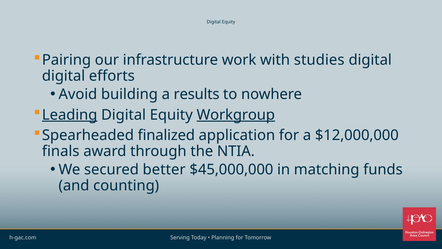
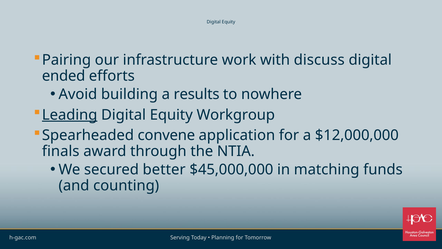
studies: studies -> discuss
digital at (64, 76): digital -> ended
Workgroup underline: present -> none
finalized: finalized -> convene
